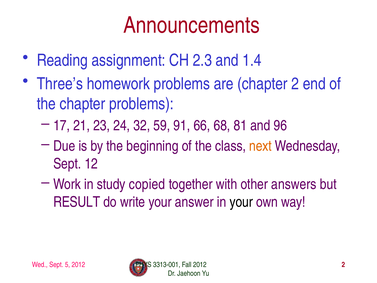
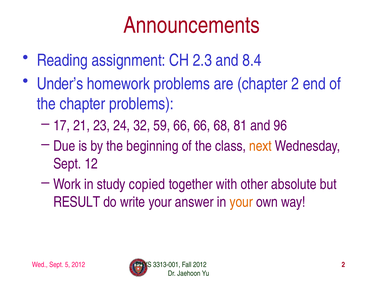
1.4: 1.4 -> 8.4
Three’s: Three’s -> Under’s
59 91: 91 -> 66
answers: answers -> absolute
your at (241, 202) colour: black -> orange
